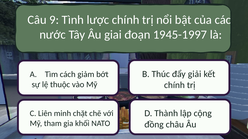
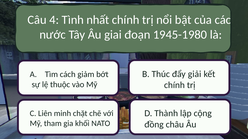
9: 9 -> 4
lược: lược -> nhất
1945-1997: 1945-1997 -> 1945-1980
